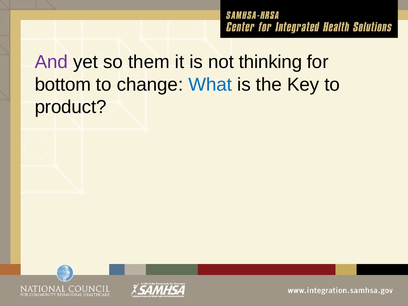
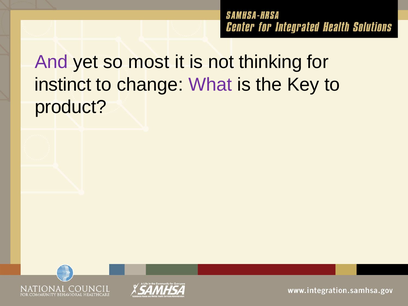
them: them -> most
bottom: bottom -> instinct
What colour: blue -> purple
